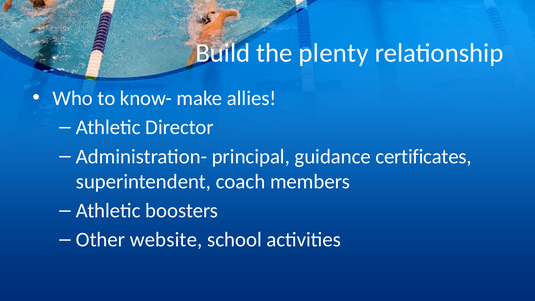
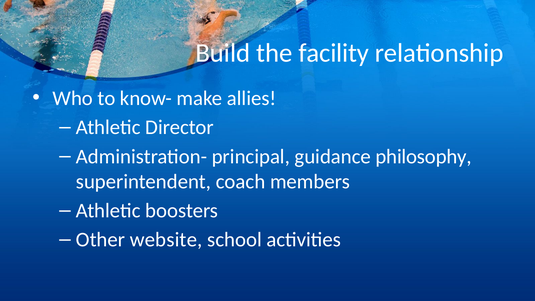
plenty: plenty -> facility
certificates: certificates -> philosophy
